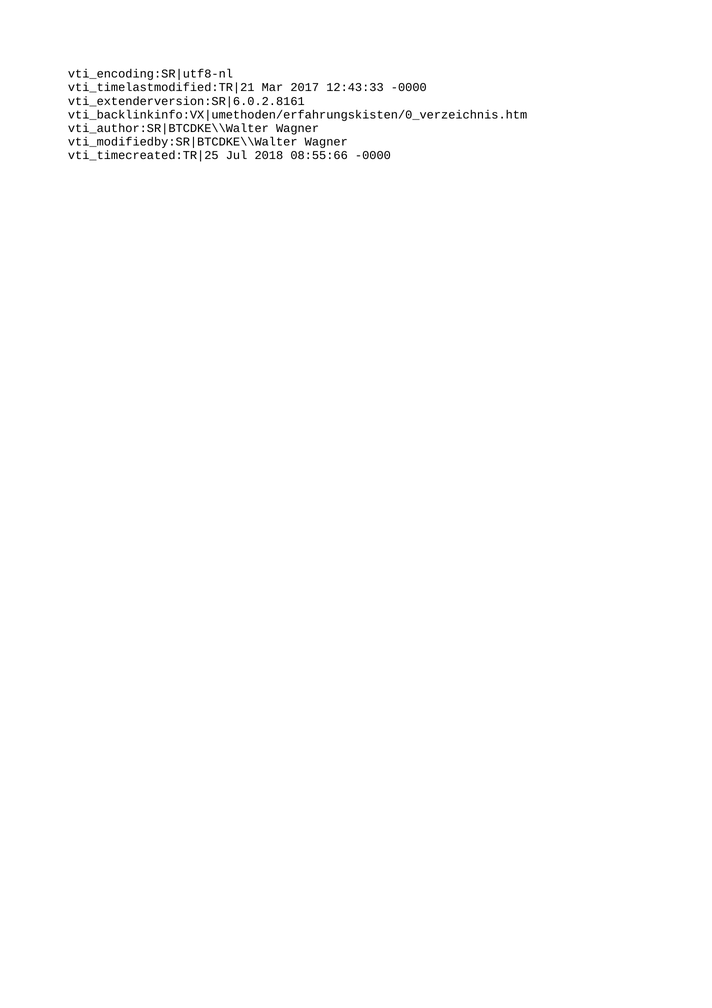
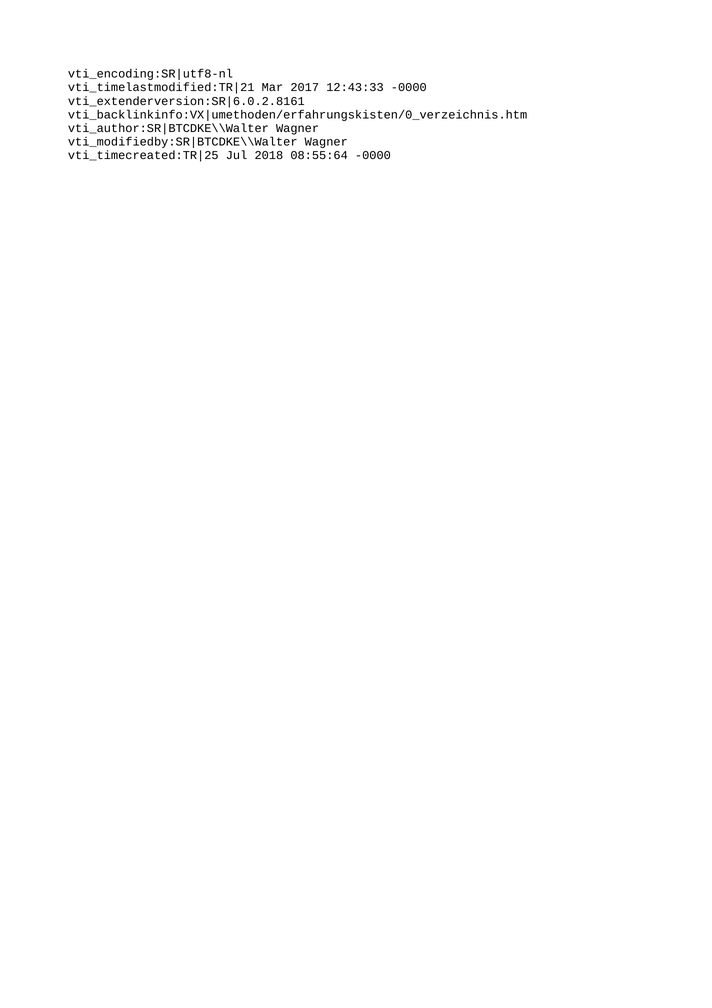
08:55:66: 08:55:66 -> 08:55:64
